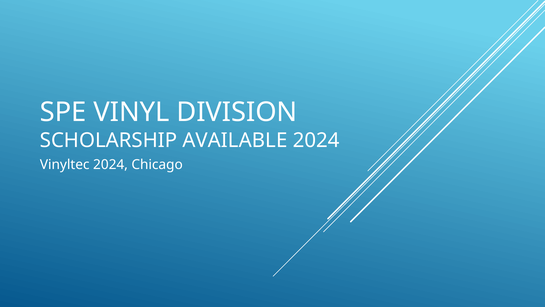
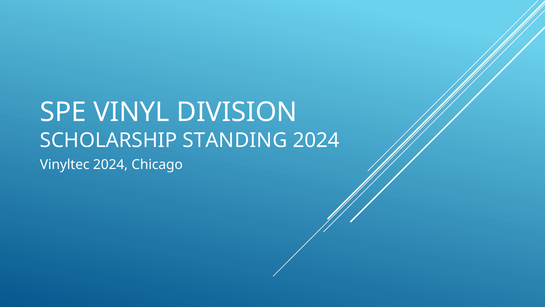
AVAILABLE: AVAILABLE -> STANDING
